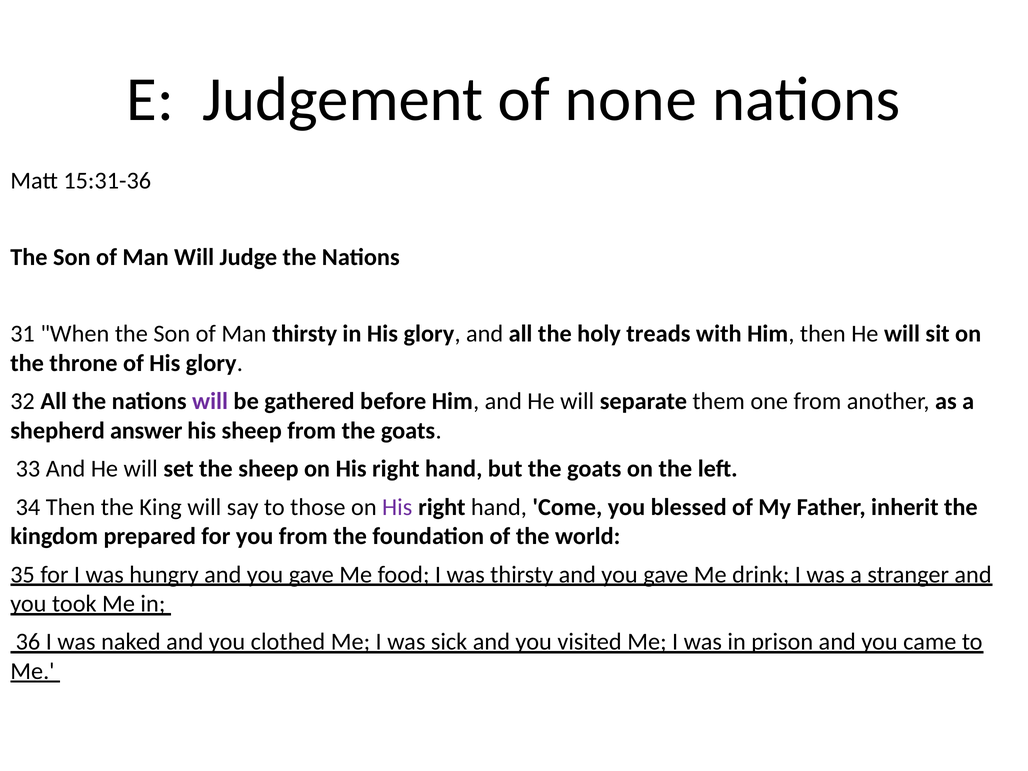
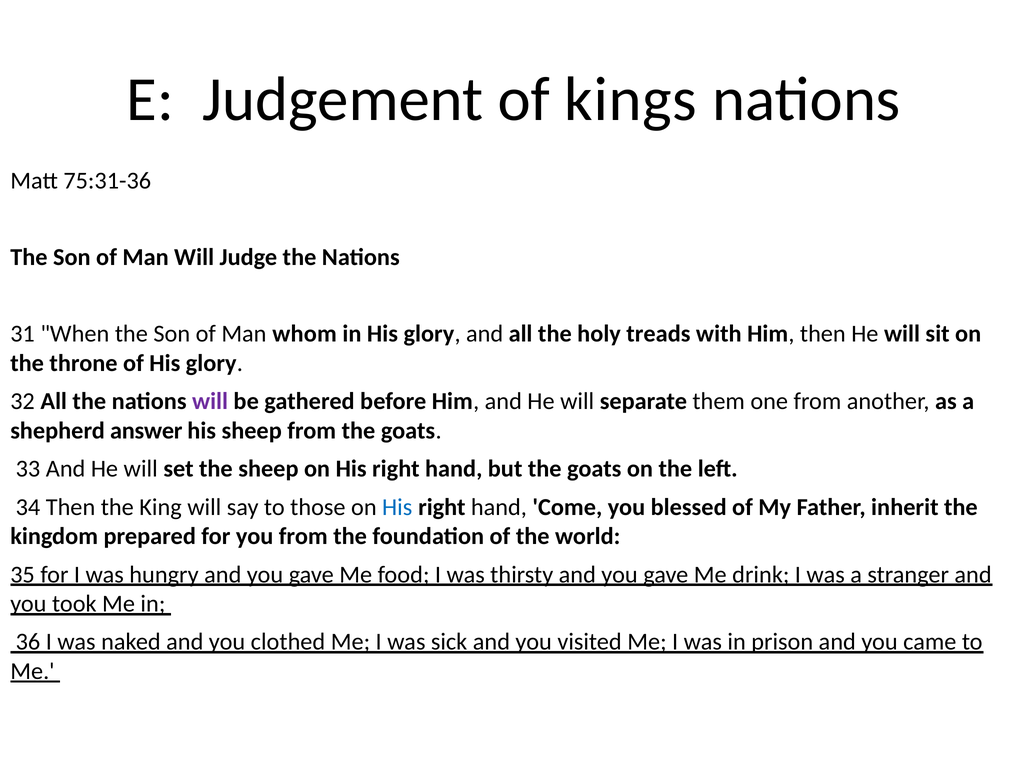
none: none -> kings
15:31-36: 15:31-36 -> 75:31-36
Man thirsty: thirsty -> whom
His at (397, 507) colour: purple -> blue
